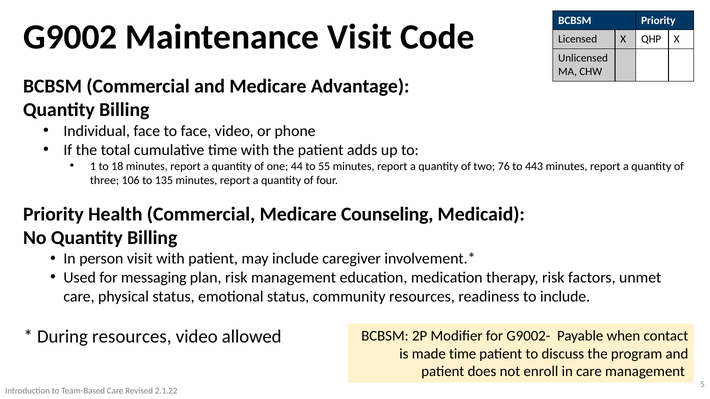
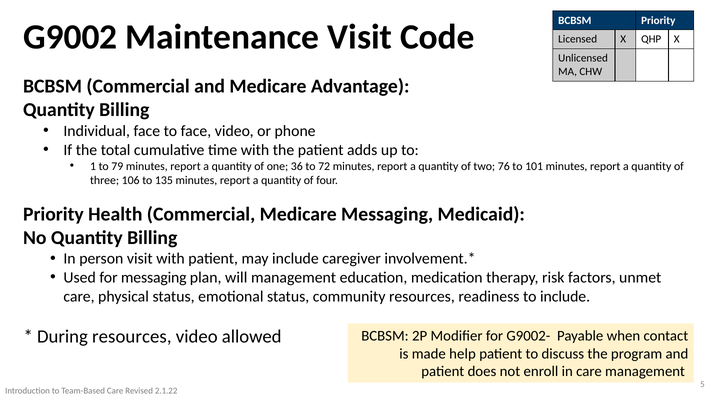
18: 18 -> 79
44: 44 -> 36
55: 55 -> 72
443: 443 -> 101
Medicare Counseling: Counseling -> Messaging
plan risk: risk -> will
made time: time -> help
